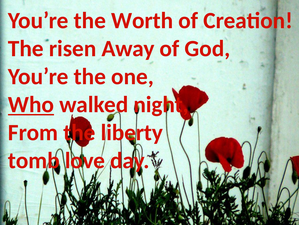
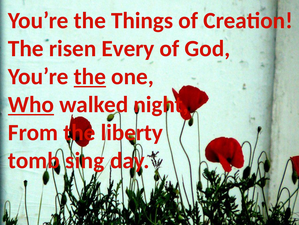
Worth: Worth -> Things
Away: Away -> Every
the at (90, 76) underline: none -> present
love: love -> sing
